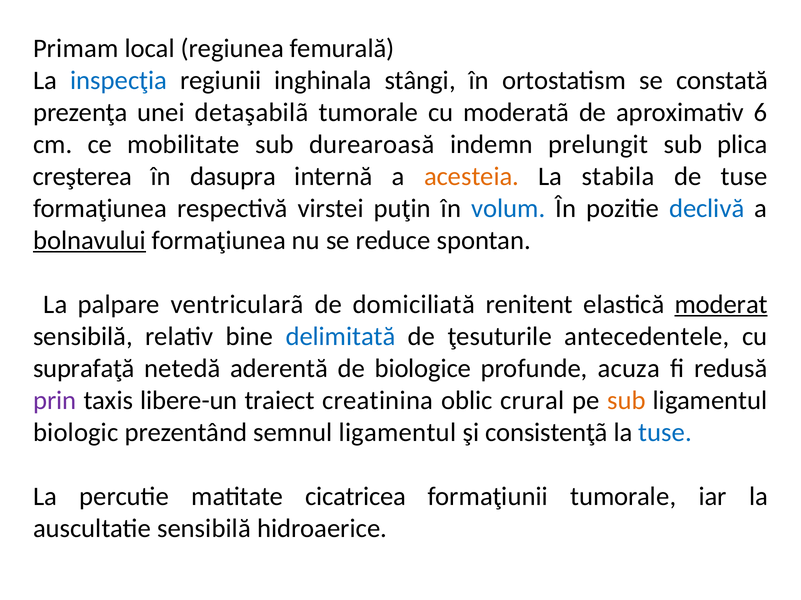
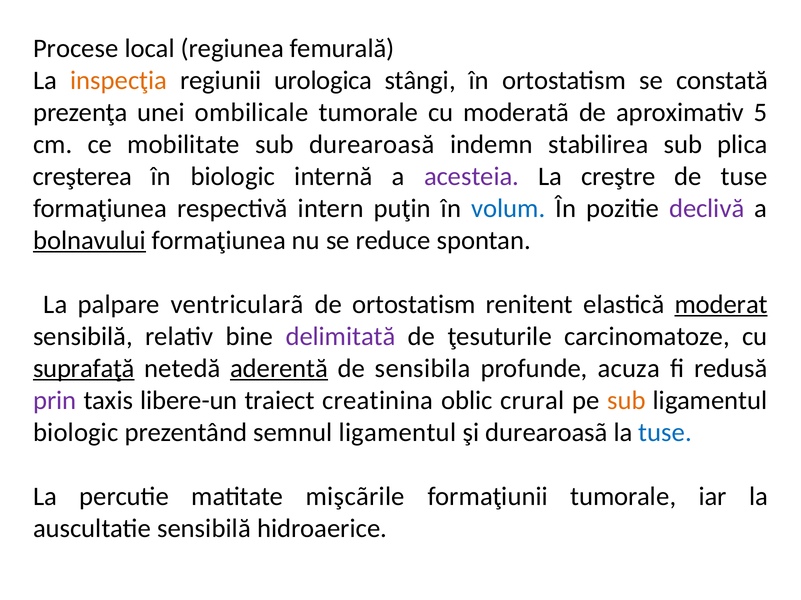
Primam: Primam -> Procese
inspecţia colour: blue -> orange
inghinala: inghinala -> urologica
detaşabilã: detaşabilã -> ombilicale
6: 6 -> 5
prelungit: prelungit -> stabilirea
în dasupra: dasupra -> biologic
acesteia colour: orange -> purple
stabila: stabila -> creştre
virstei: virstei -> intern
declivă colour: blue -> purple
de domiciliată: domiciliată -> ortostatism
delimitată colour: blue -> purple
antecedentele: antecedentele -> carcinomatoze
suprafaţă underline: none -> present
aderentă underline: none -> present
biologice: biologice -> sensibila
consistenţã: consistenţã -> durearoasã
cicatricea: cicatricea -> mişcãrile
